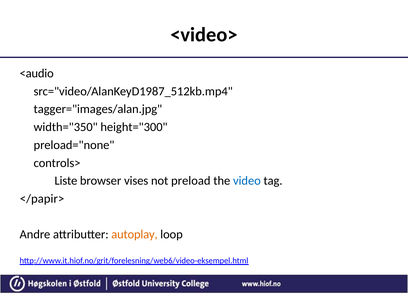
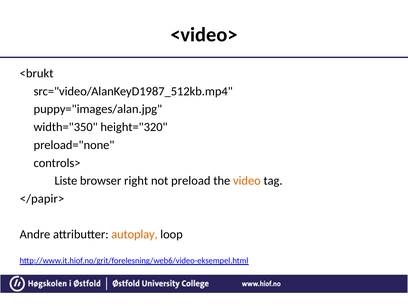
<audio: <audio -> <brukt
tagger="images/alan.jpg: tagger="images/alan.jpg -> puppy="images/alan.jpg
height="300: height="300 -> height="320
vises: vises -> right
video colour: blue -> orange
